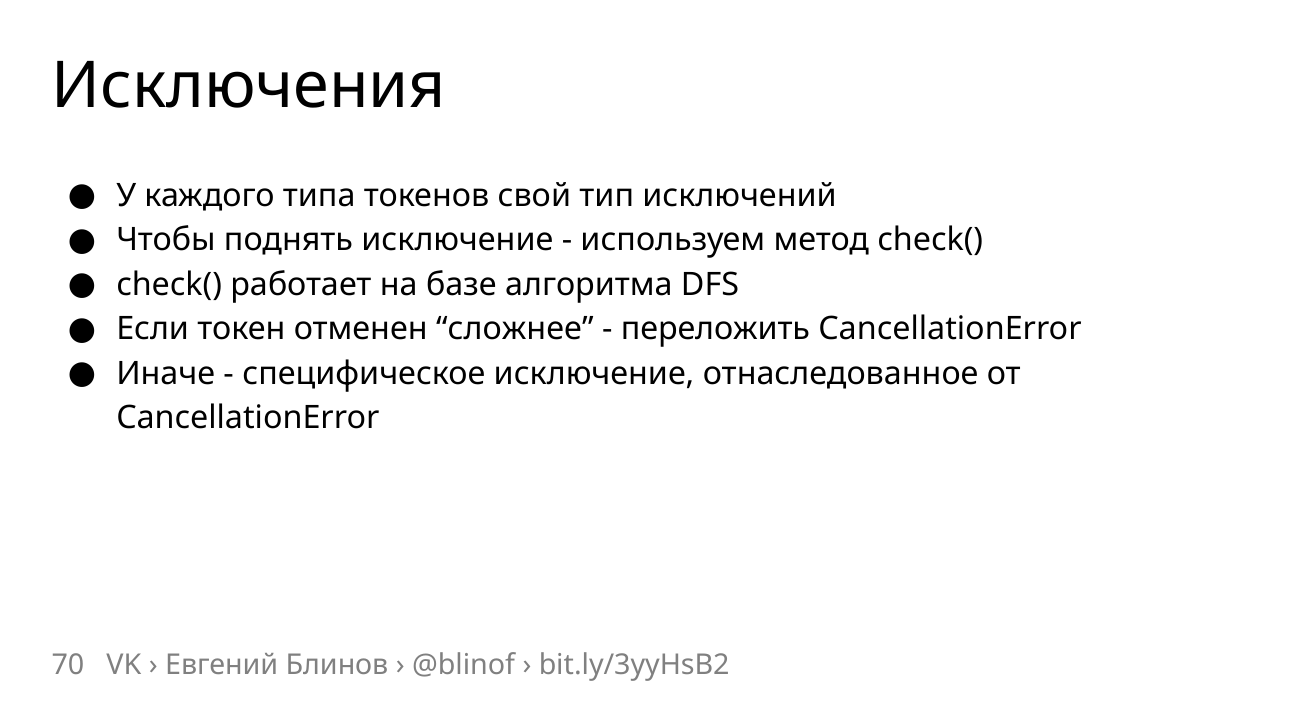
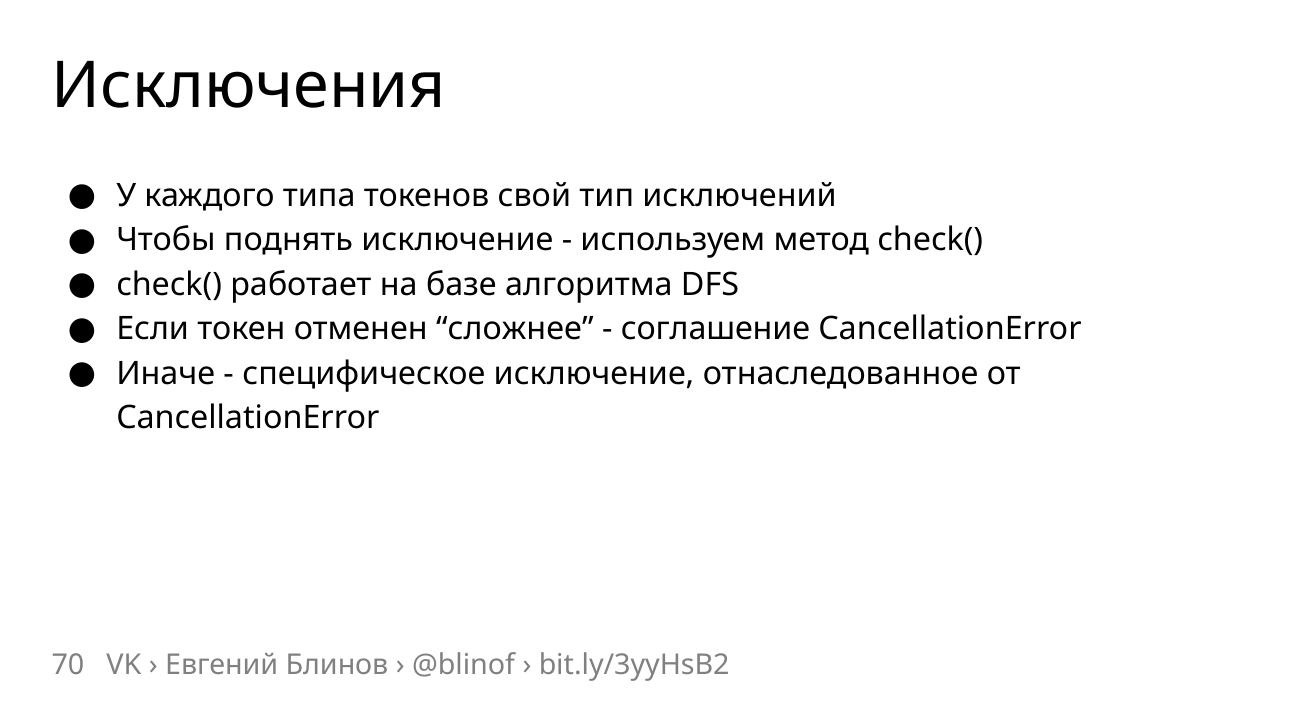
переложить: переложить -> соглашение
